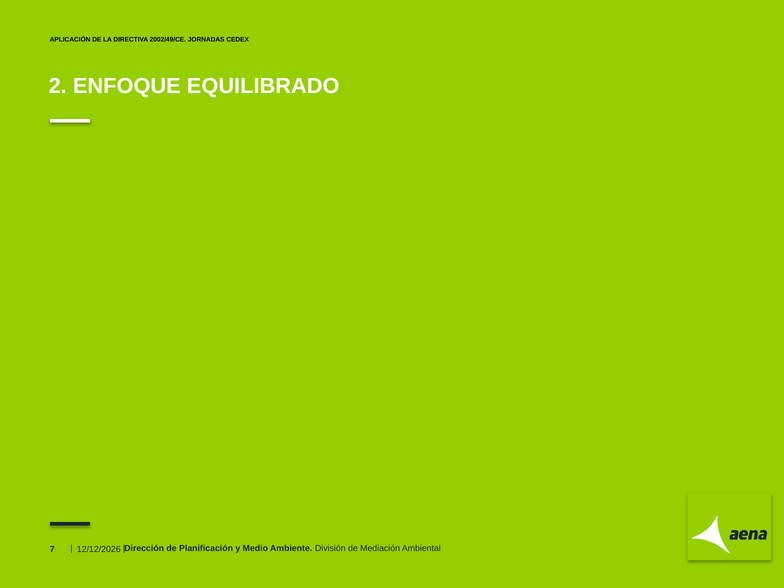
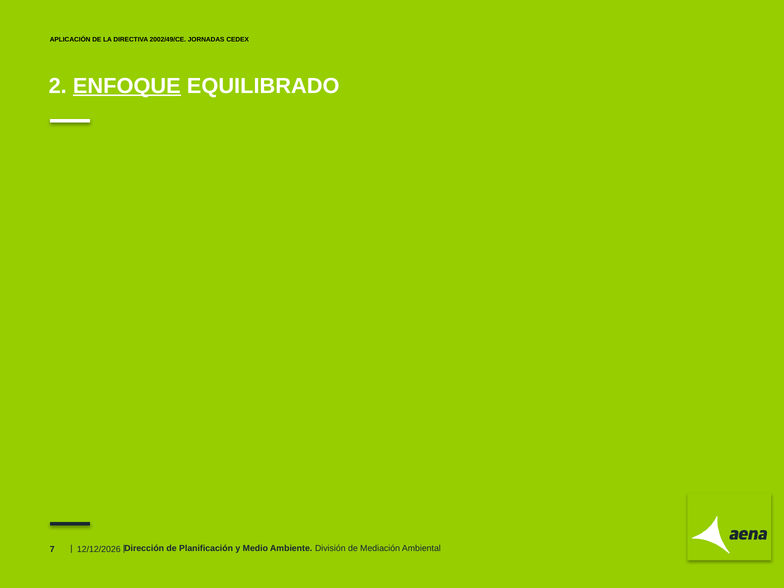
ENFOQUE underline: none -> present
